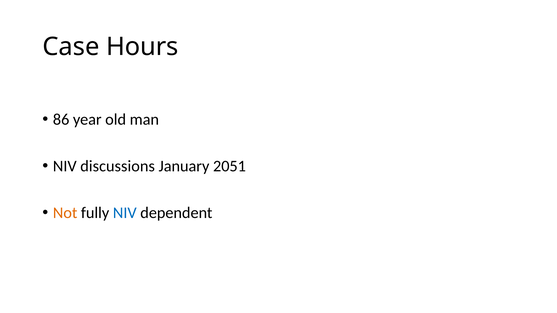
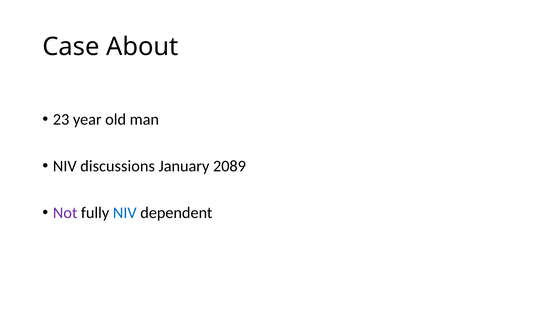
Hours: Hours -> About
86: 86 -> 23
2051: 2051 -> 2089
Not colour: orange -> purple
